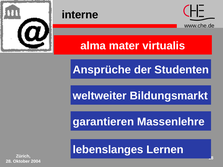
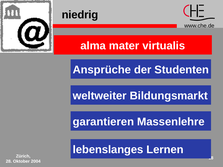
interne: interne -> niedrig
